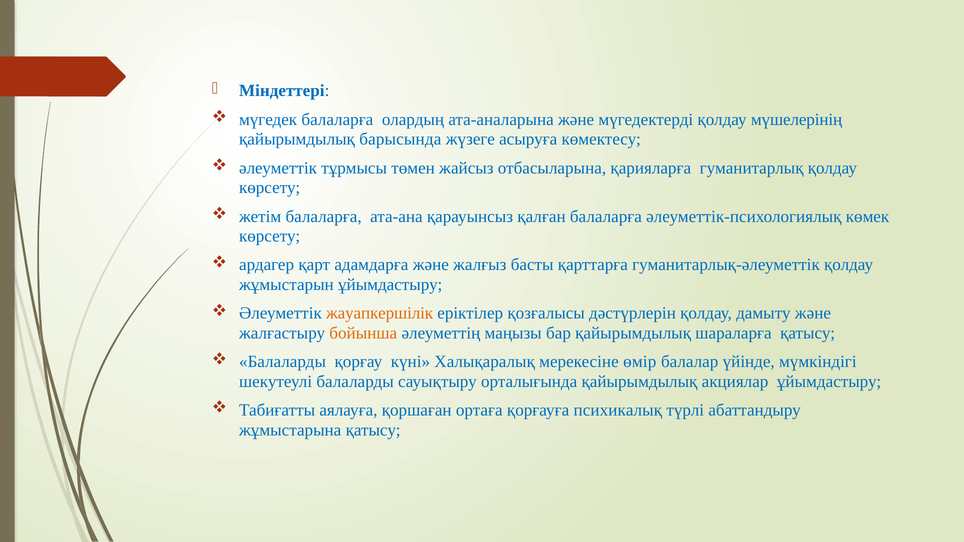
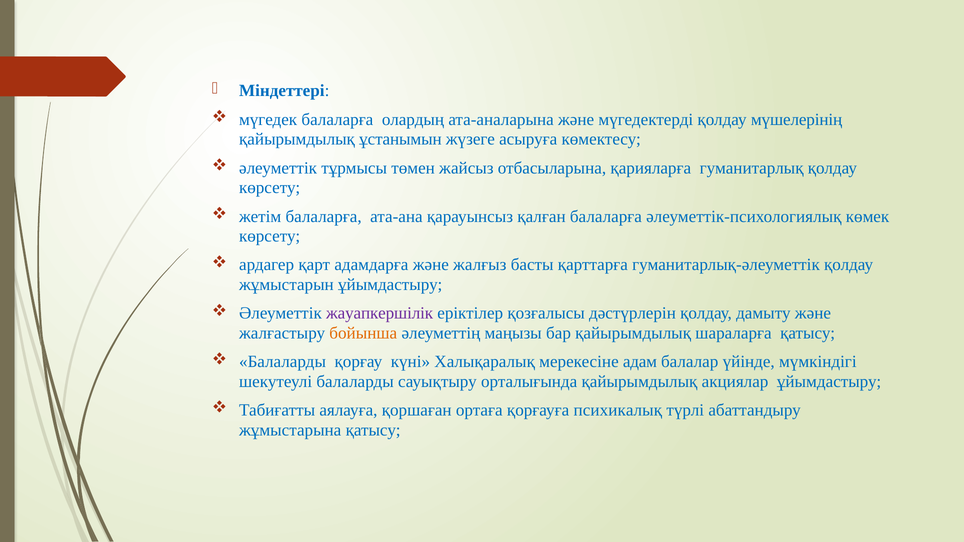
барысында: барысында -> ұстанымын
жауапкершілік colour: orange -> purple
өмір: өмір -> адам
